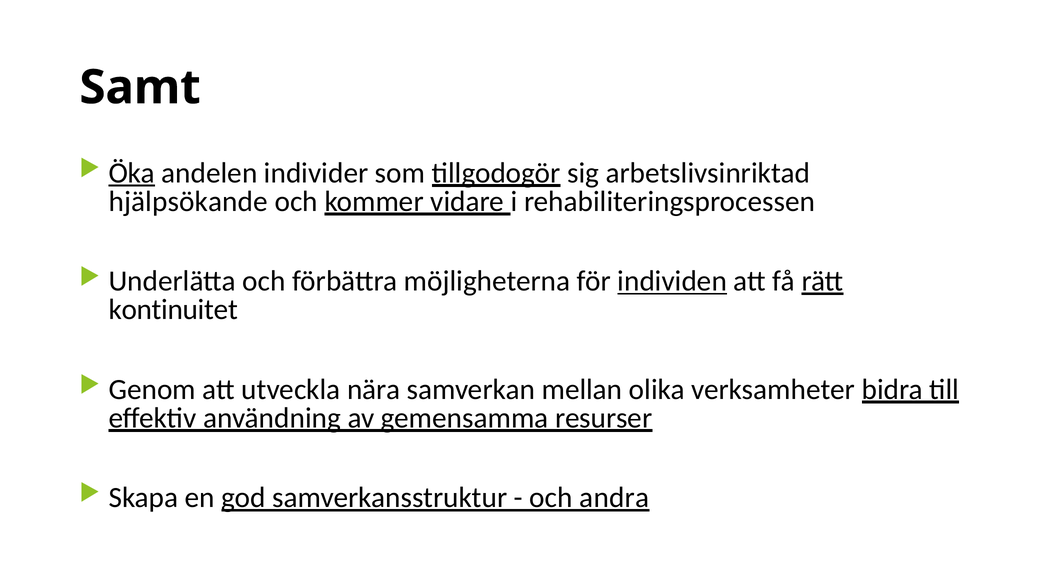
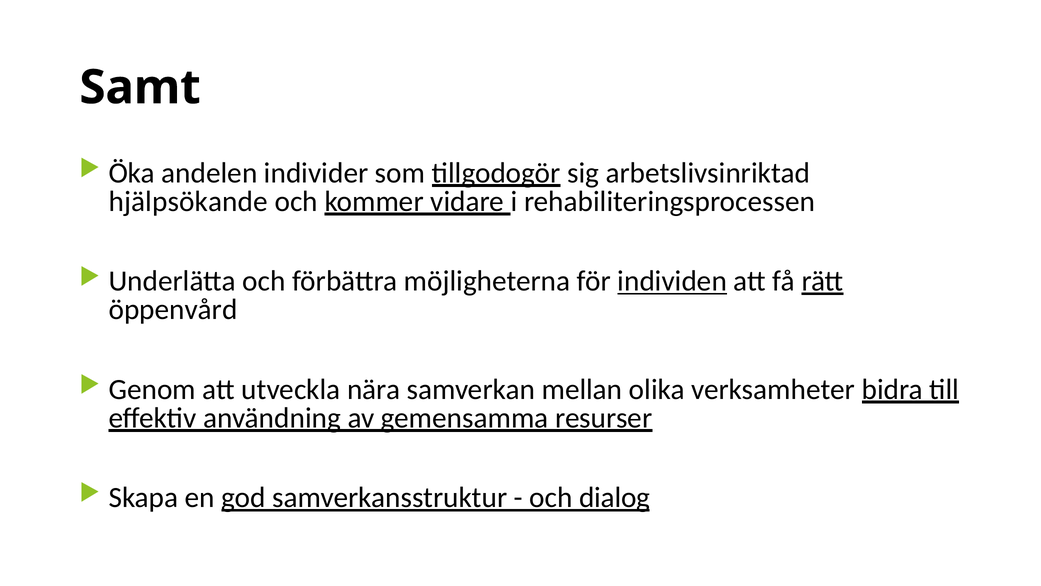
Öka underline: present -> none
kontinuitet: kontinuitet -> öppenvård
andra: andra -> dialog
